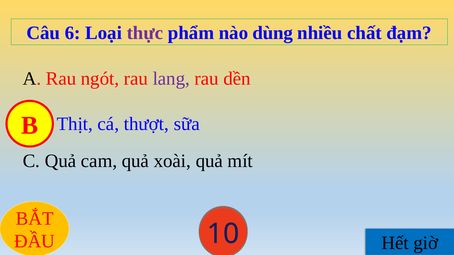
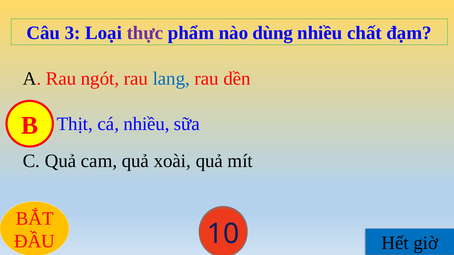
Câu 6: 6 -> 3
lang colour: purple -> blue
cá thượt: thượt -> nhiều
